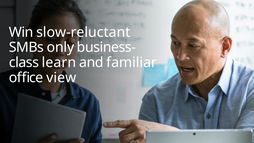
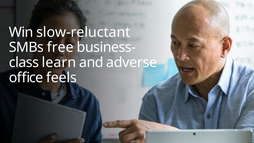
only: only -> free
familiar: familiar -> adverse
view: view -> feels
